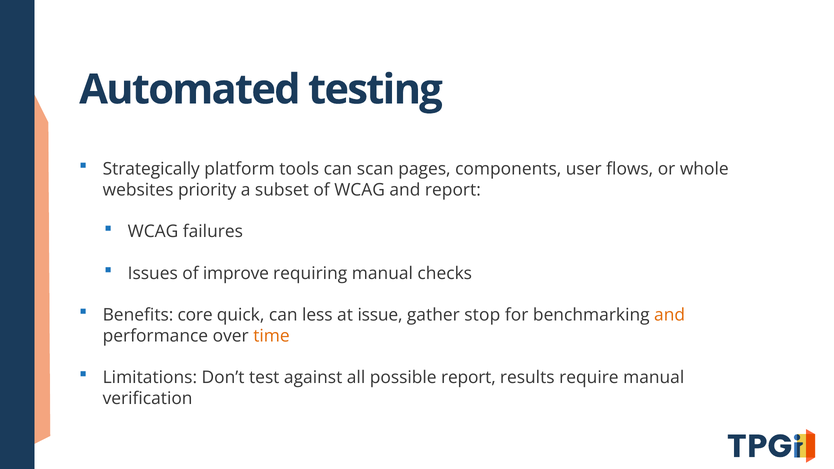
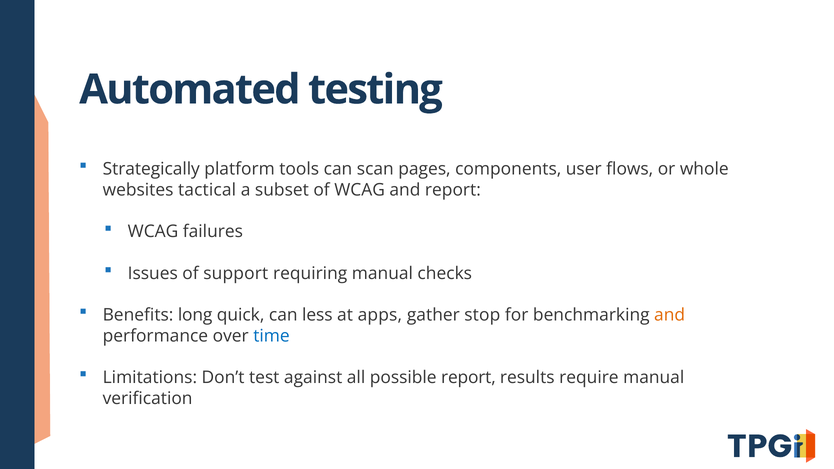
priority: priority -> tactical
improve: improve -> support
core: core -> long
issue: issue -> apps
time colour: orange -> blue
